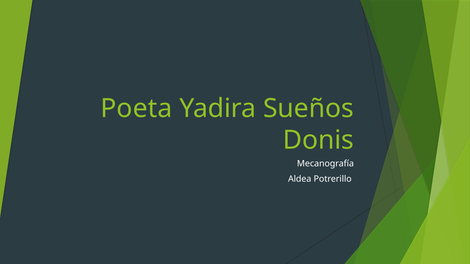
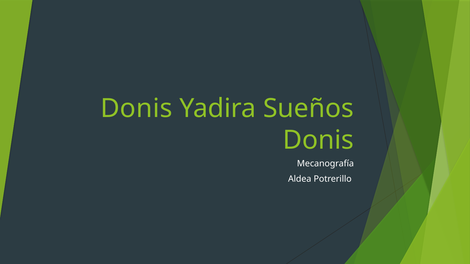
Poeta at (136, 109): Poeta -> Donis
